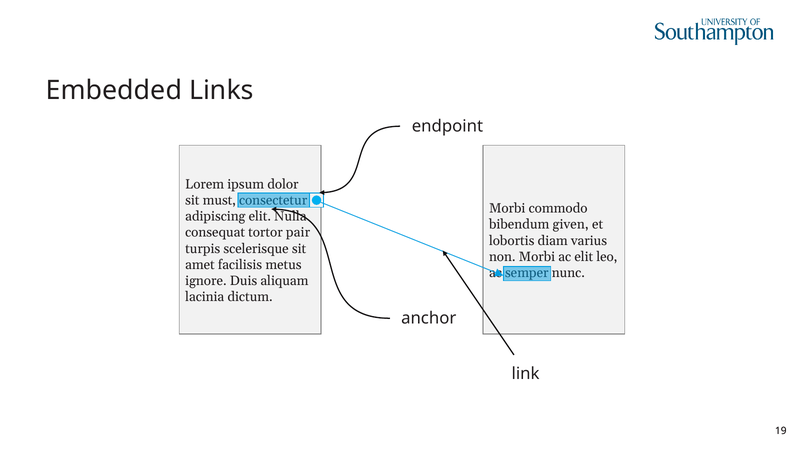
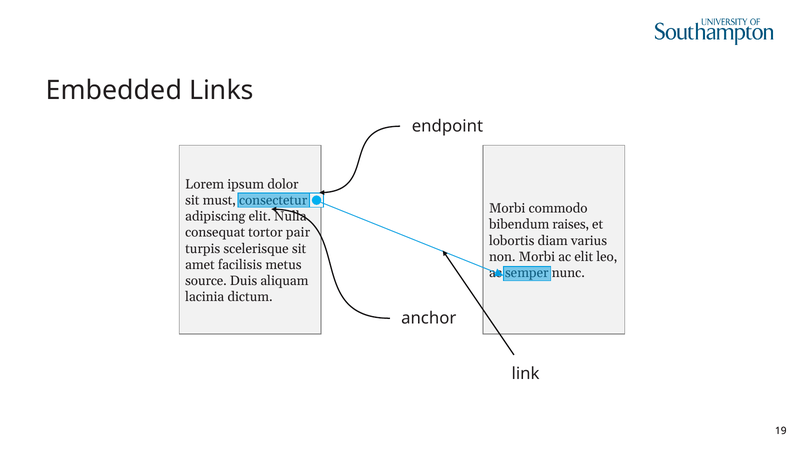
given: given -> raises
ignore: ignore -> source
